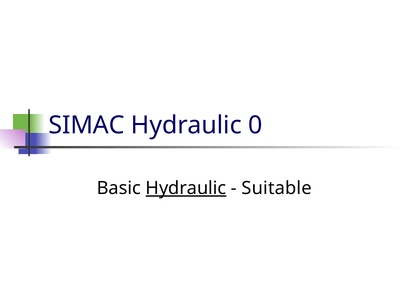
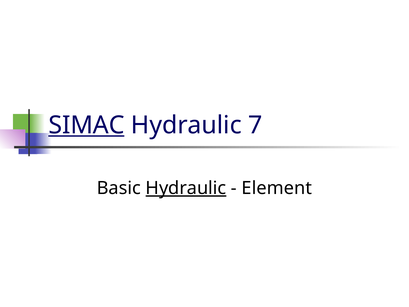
SIMAC underline: none -> present
0: 0 -> 7
Suitable: Suitable -> Element
